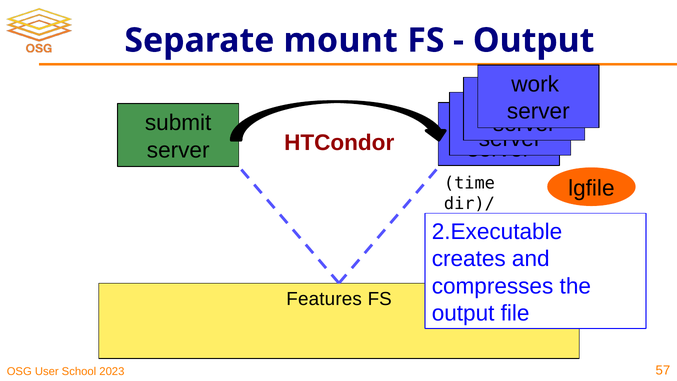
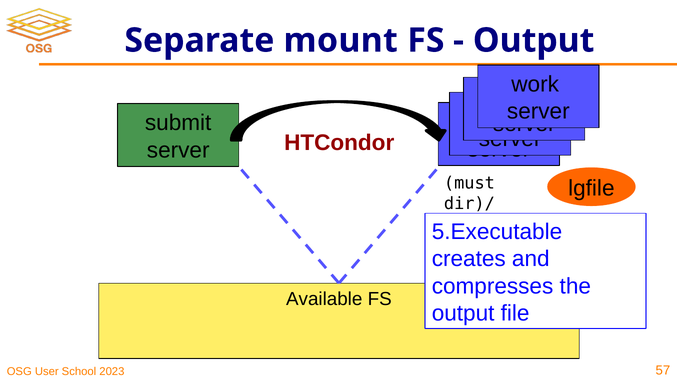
time: time -> must
2.Executable: 2.Executable -> 5.Executable
Features: Features -> Available
